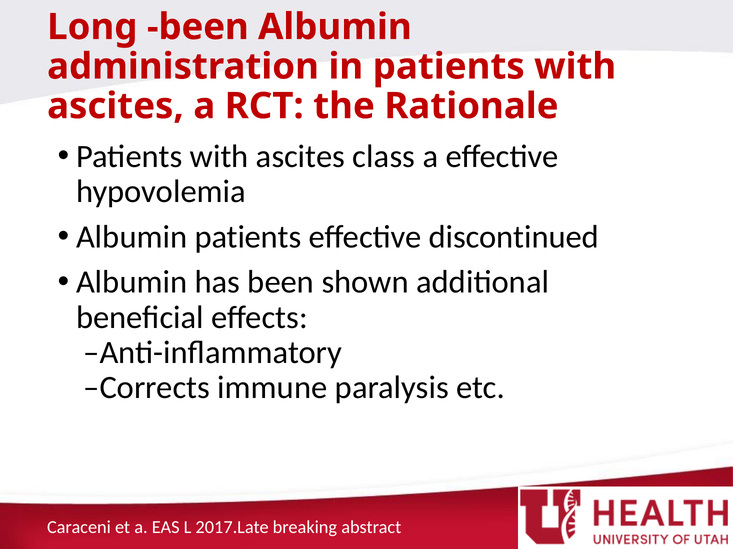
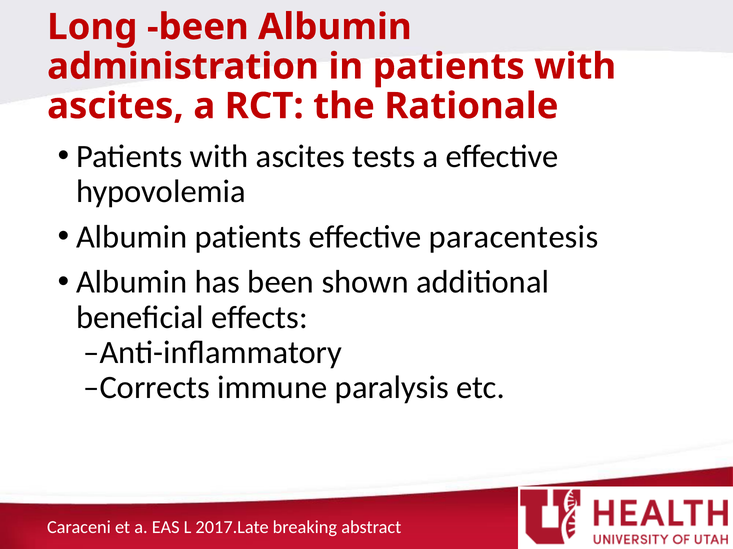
class: class -> tests
discontinued: discontinued -> paracentesis
